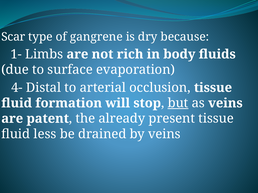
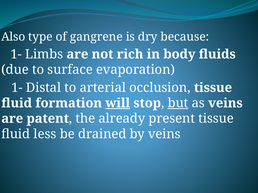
Scar: Scar -> Also
4- at (17, 88): 4- -> 1-
will underline: none -> present
